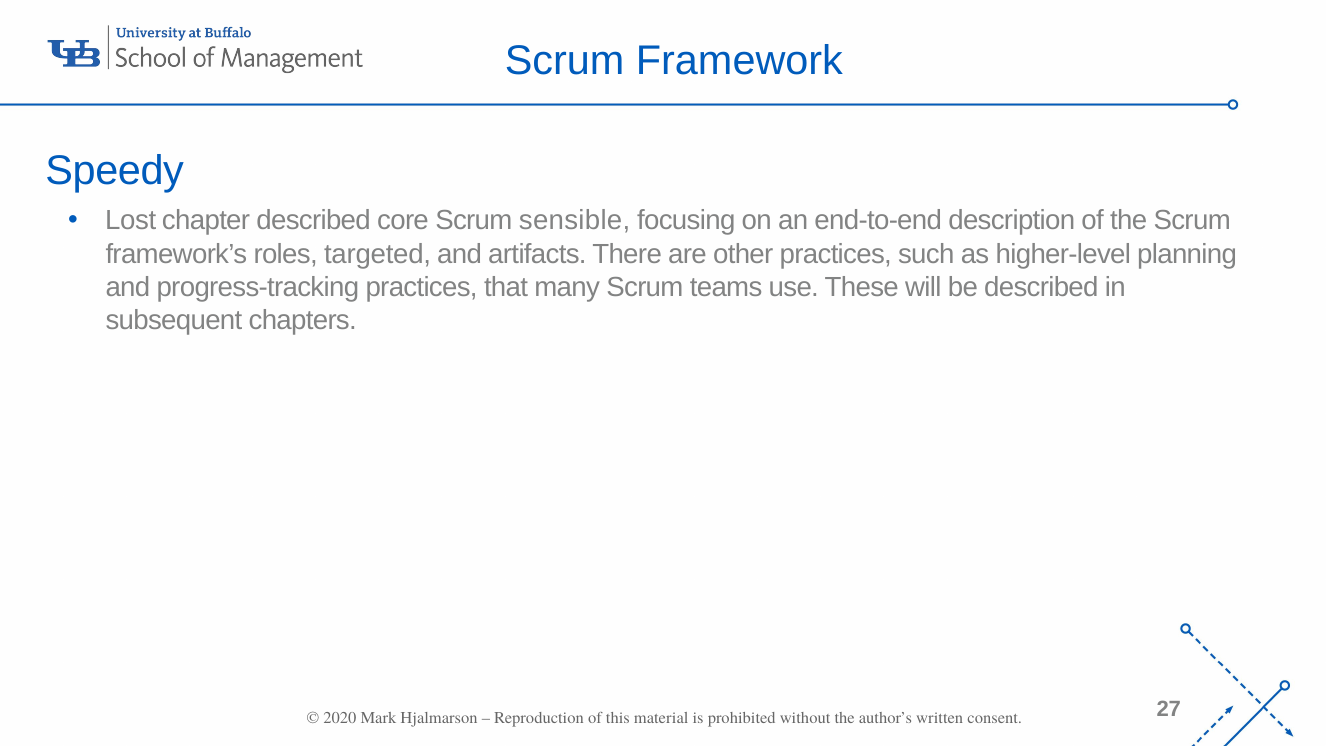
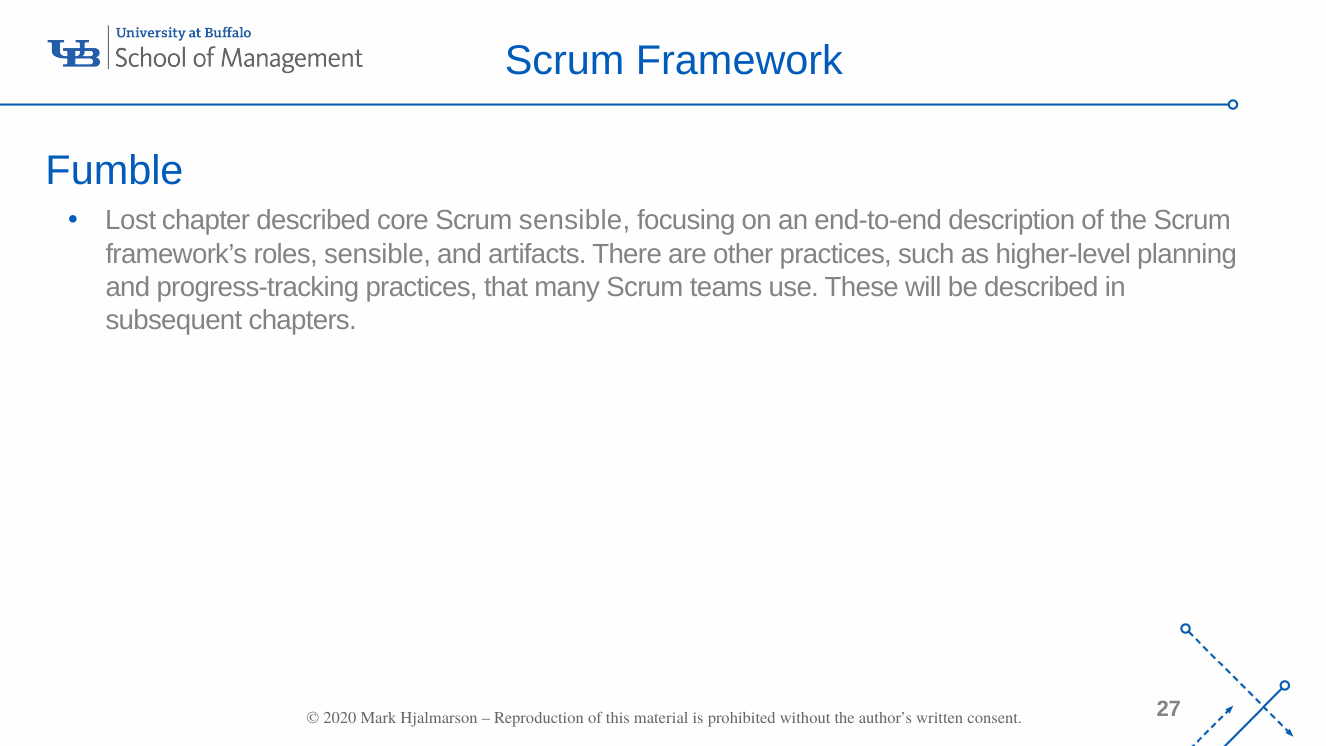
Speedy: Speedy -> Fumble
roles targeted: targeted -> sensible
